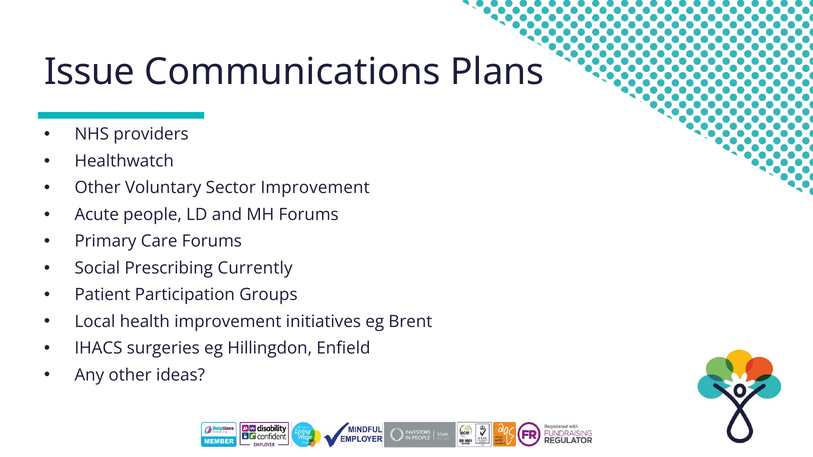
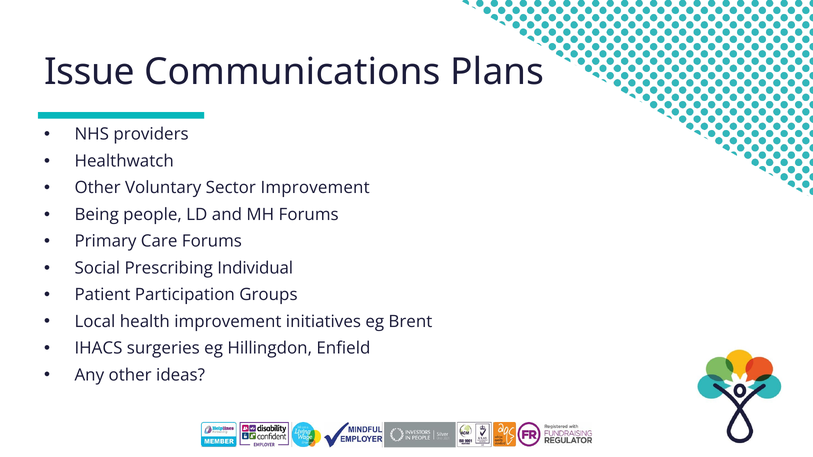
Acute: Acute -> Being
Currently: Currently -> Individual
